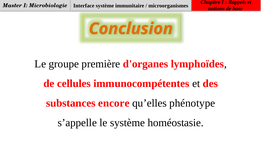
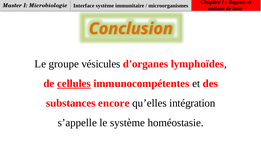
première: première -> vésicules
cellules underline: none -> present
phénotype: phénotype -> intégration
